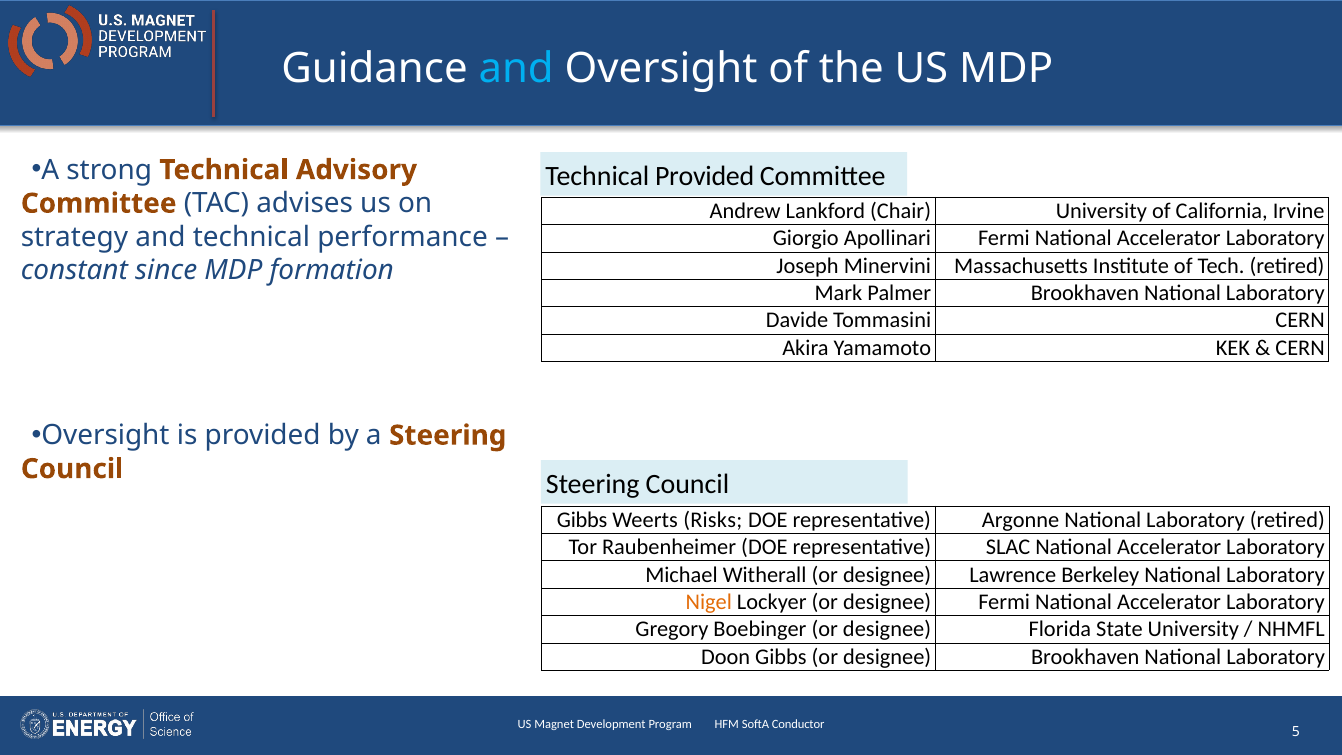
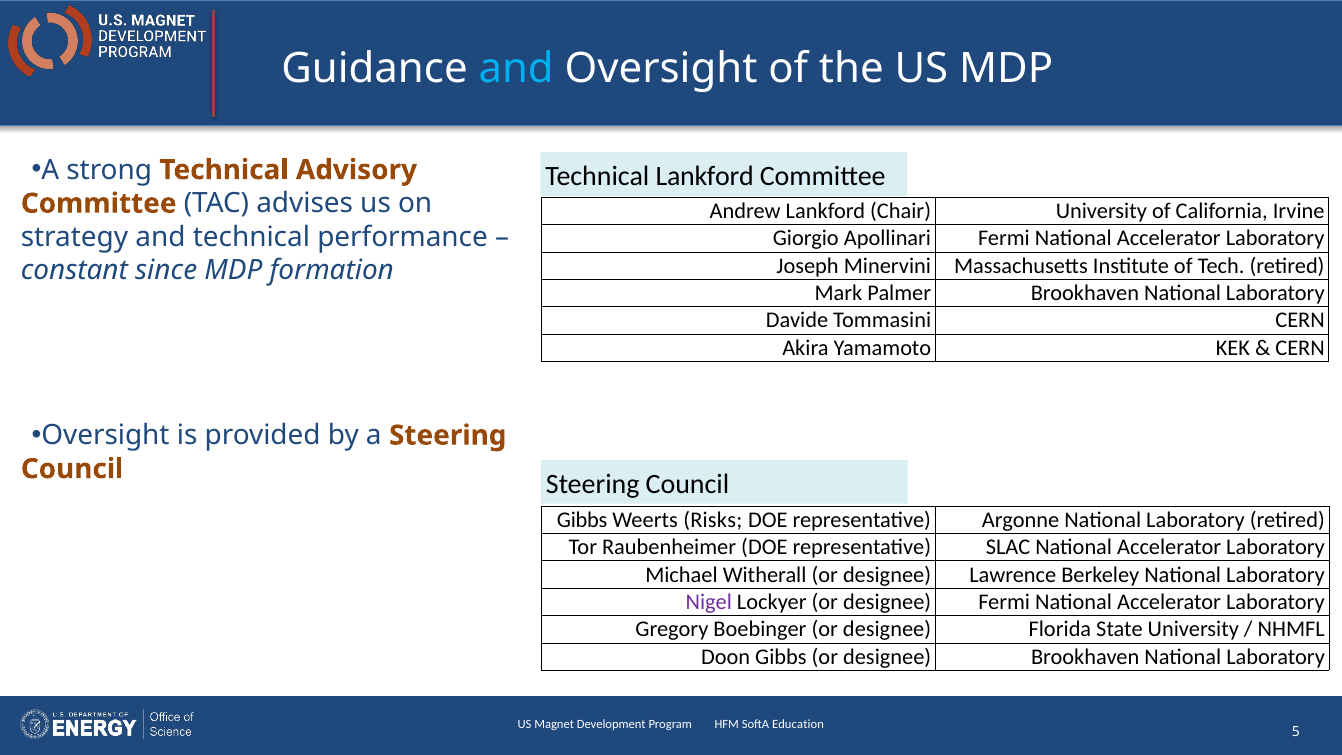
Technical Provided: Provided -> Lankford
Nigel colour: orange -> purple
Conductor: Conductor -> Education
